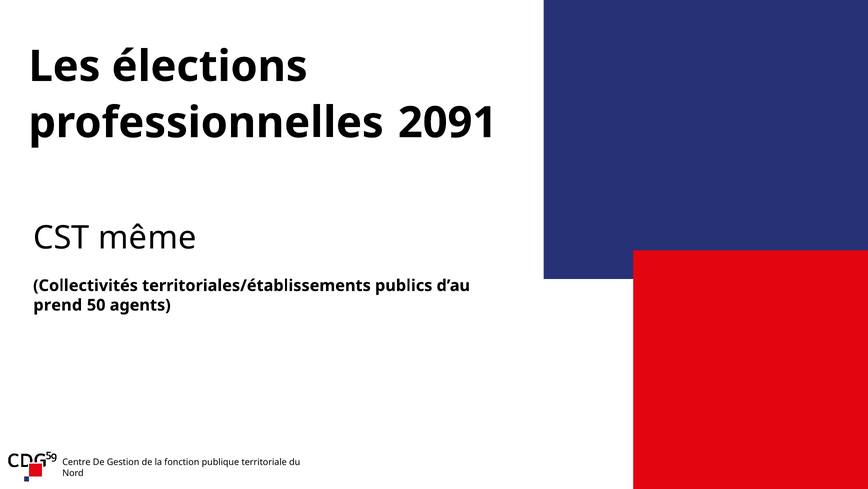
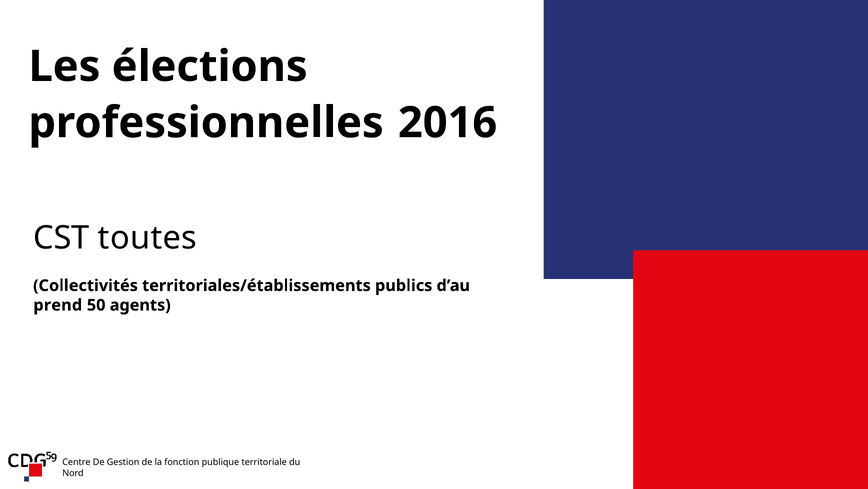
2091: 2091 -> 2016
même: même -> toutes
